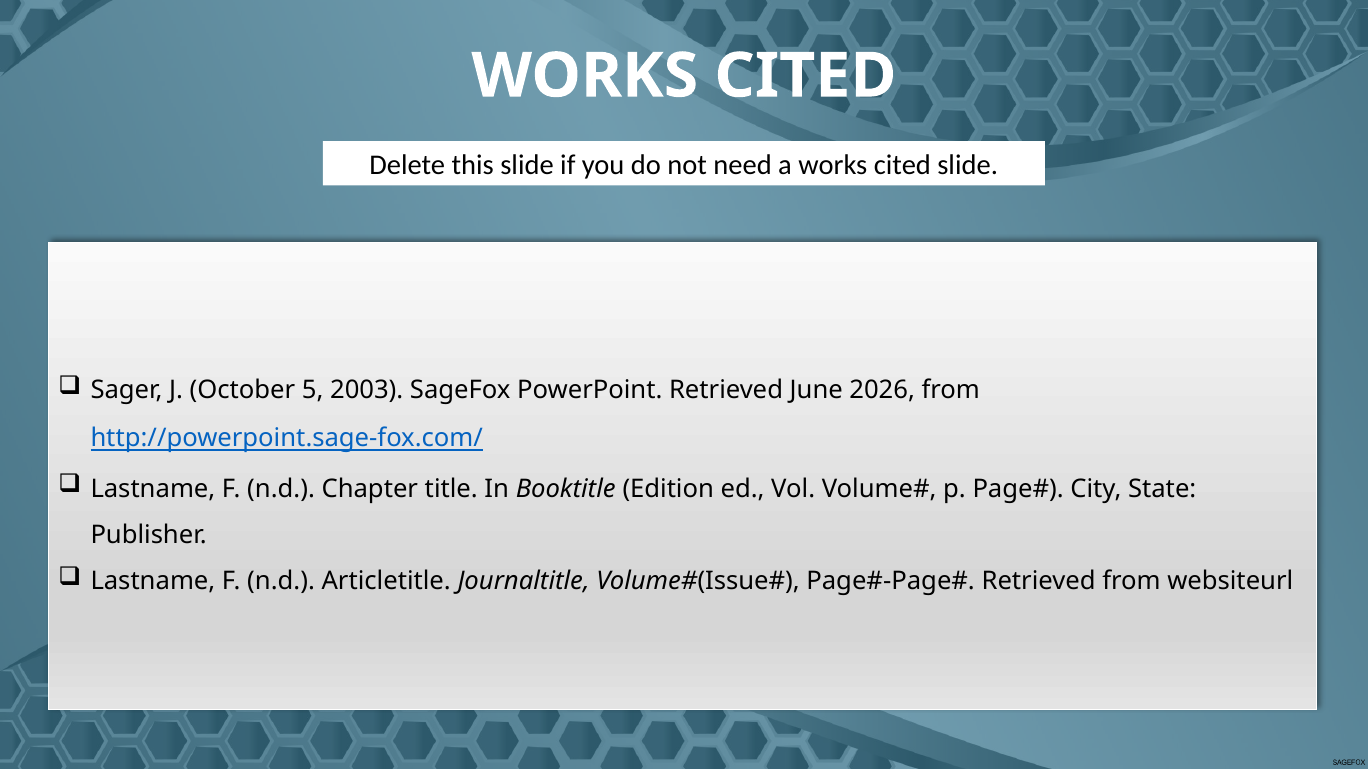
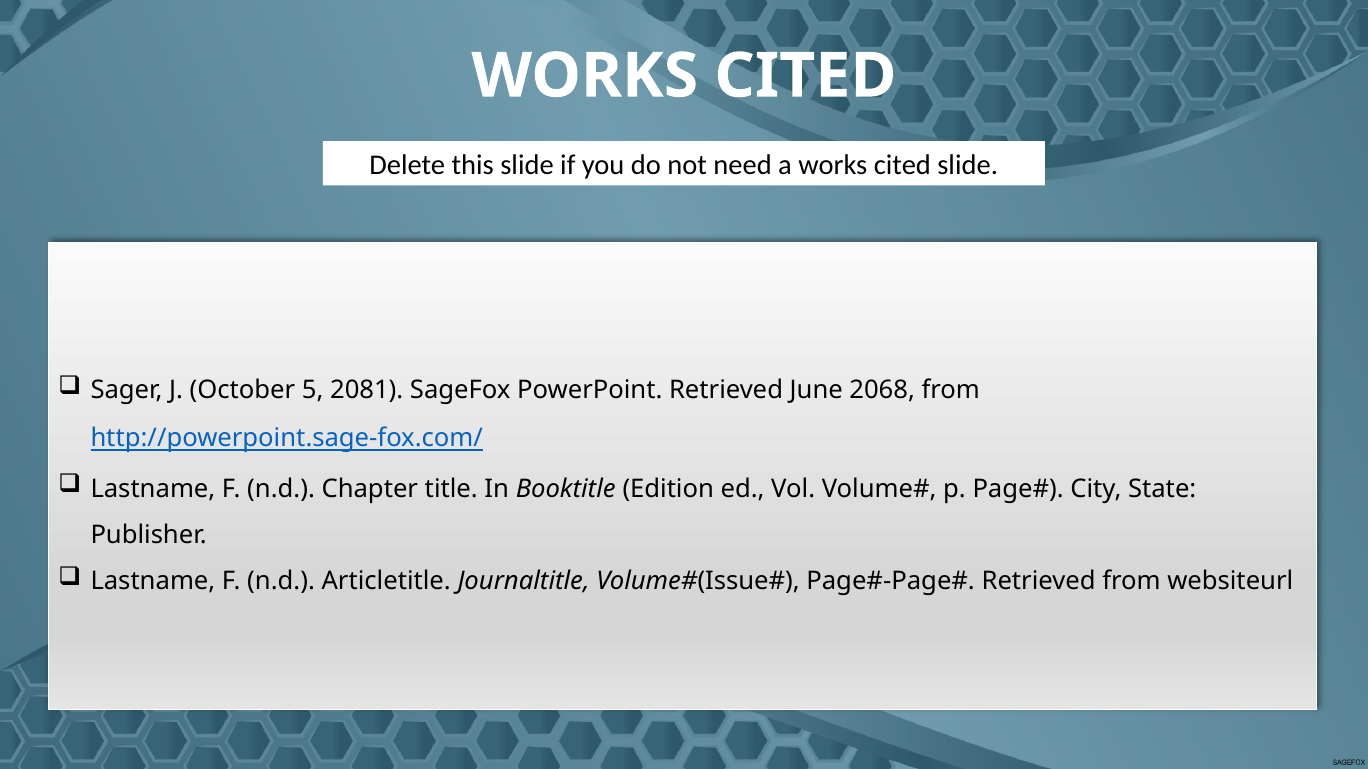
2003: 2003 -> 2081
2026: 2026 -> 2068
